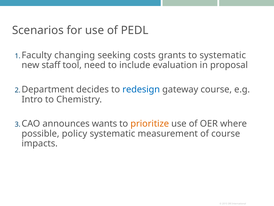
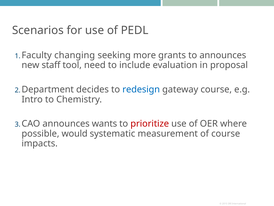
costs: costs -> more
to systematic: systematic -> announces
prioritize colour: orange -> red
policy: policy -> would
